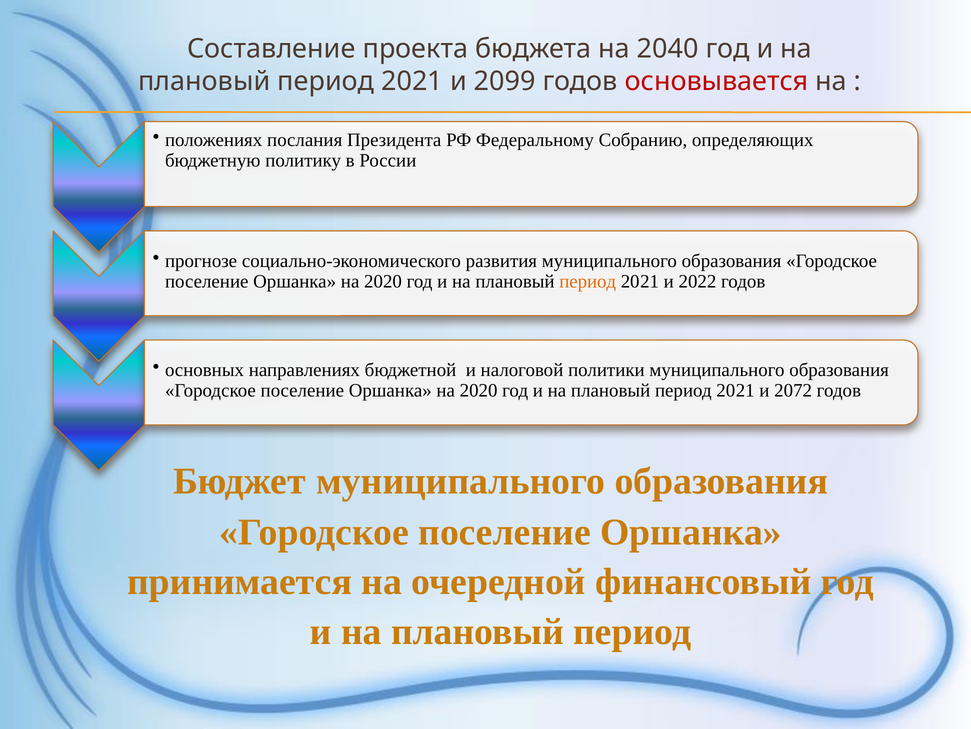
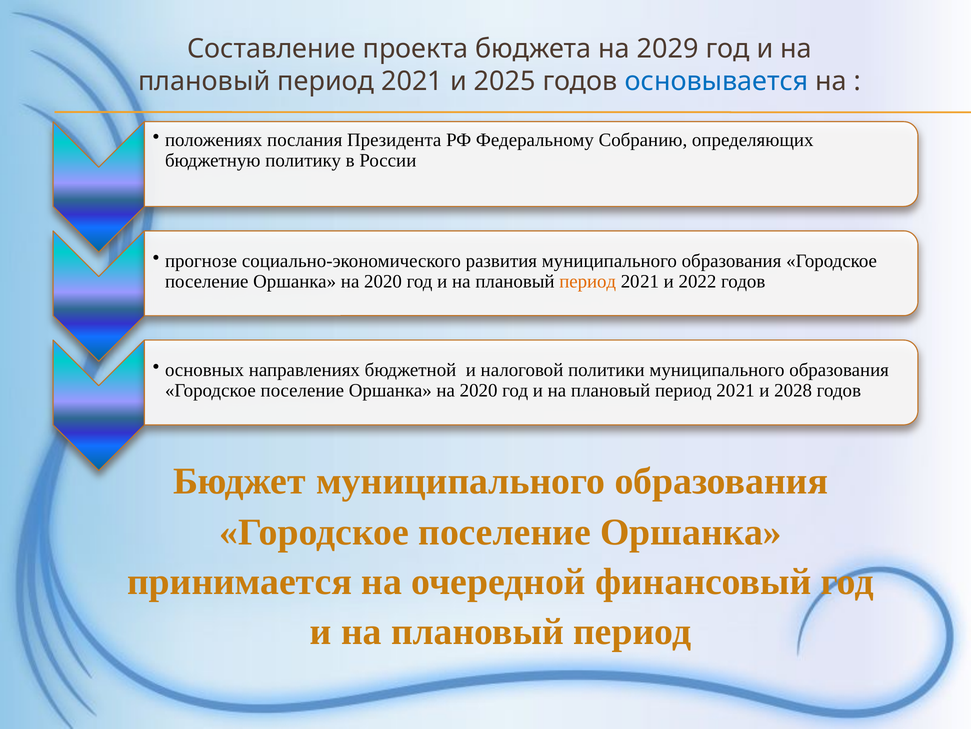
2040: 2040 -> 2029
2099: 2099 -> 2025
основывается colour: red -> blue
2072: 2072 -> 2028
